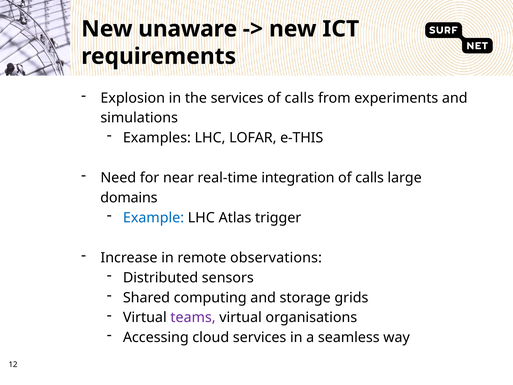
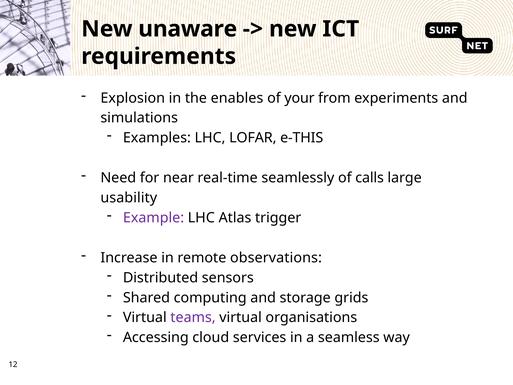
the services: services -> enables
calls at (299, 98): calls -> your
integration: integration -> seamlessly
domains: domains -> usability
Example colour: blue -> purple
